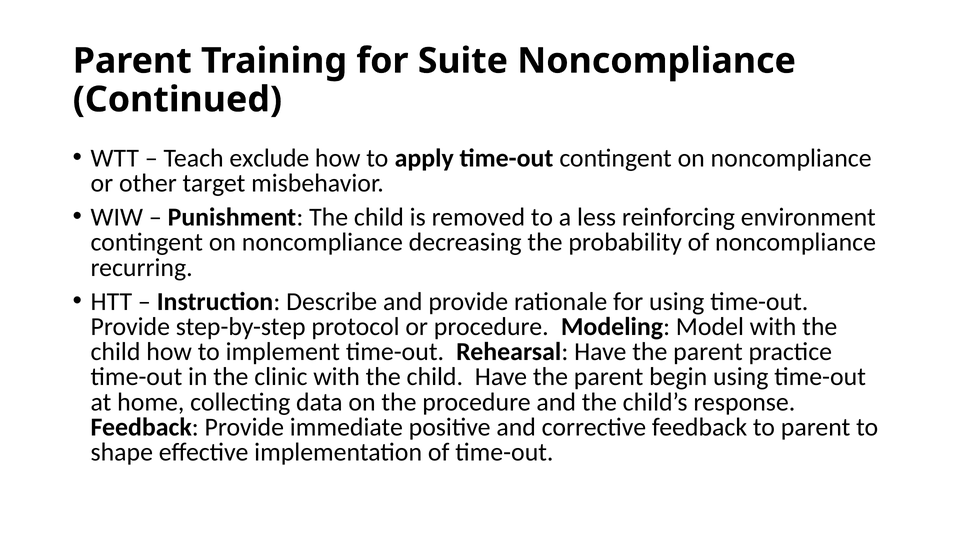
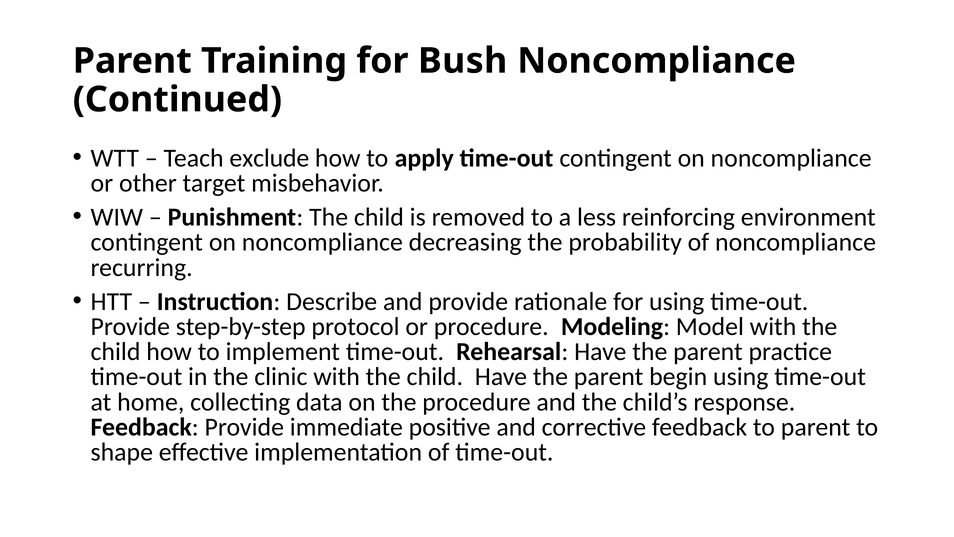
Suite: Suite -> Bush
